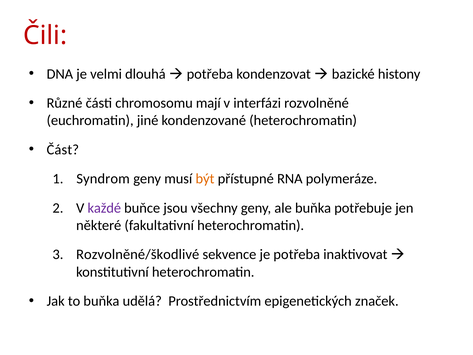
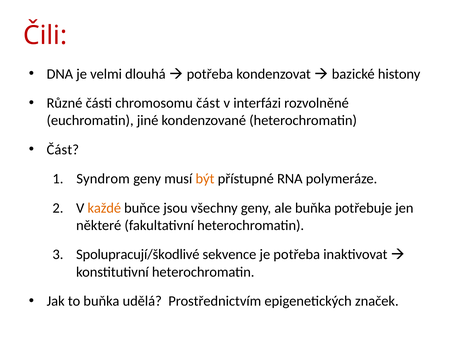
chromosomu mají: mají -> část
každé colour: purple -> orange
Rozvolněné/škodlivé: Rozvolněné/škodlivé -> Spolupracují/škodlivé
